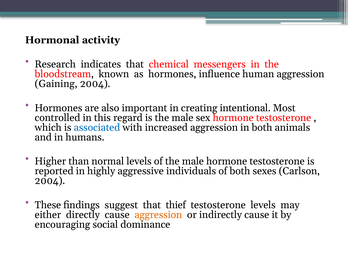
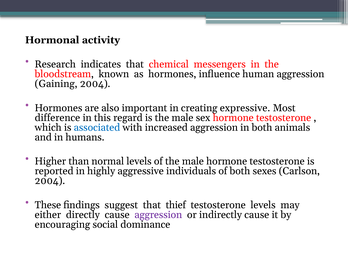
intentional: intentional -> expressive
controlled: controlled -> difference
aggression at (158, 215) colour: orange -> purple
